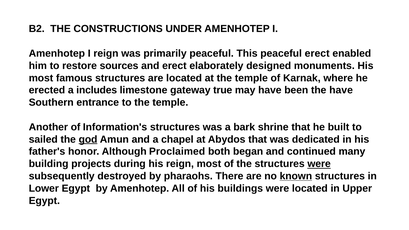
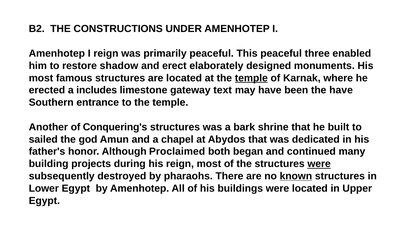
peaceful erect: erect -> three
sources: sources -> shadow
temple at (251, 78) underline: none -> present
true: true -> text
Information's: Information's -> Conquering's
god underline: present -> none
